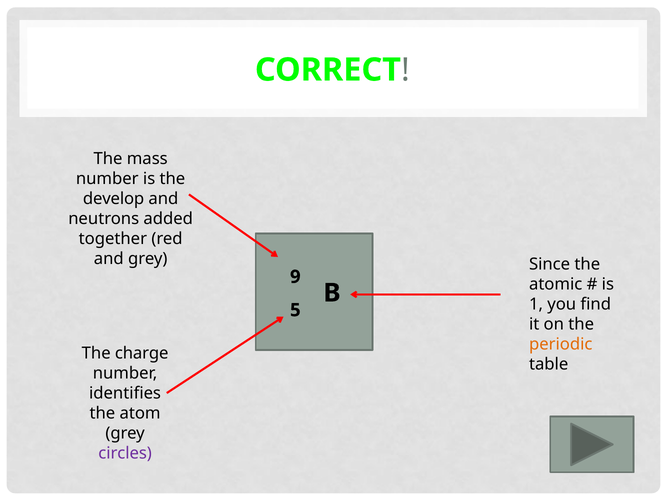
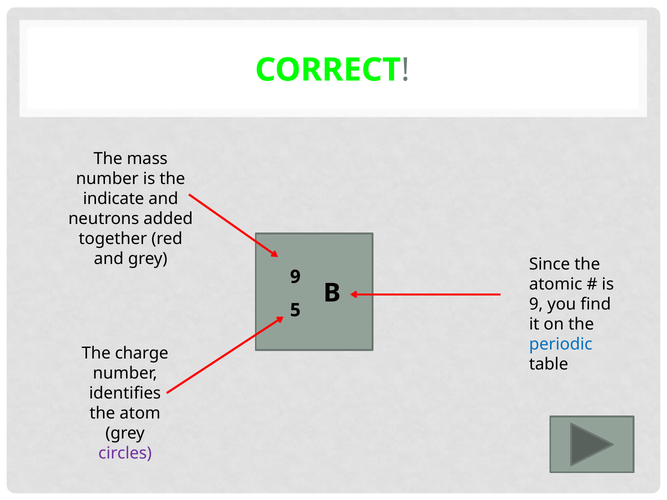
develop: develop -> indicate
1 at (536, 305): 1 -> 9
periodic colour: orange -> blue
